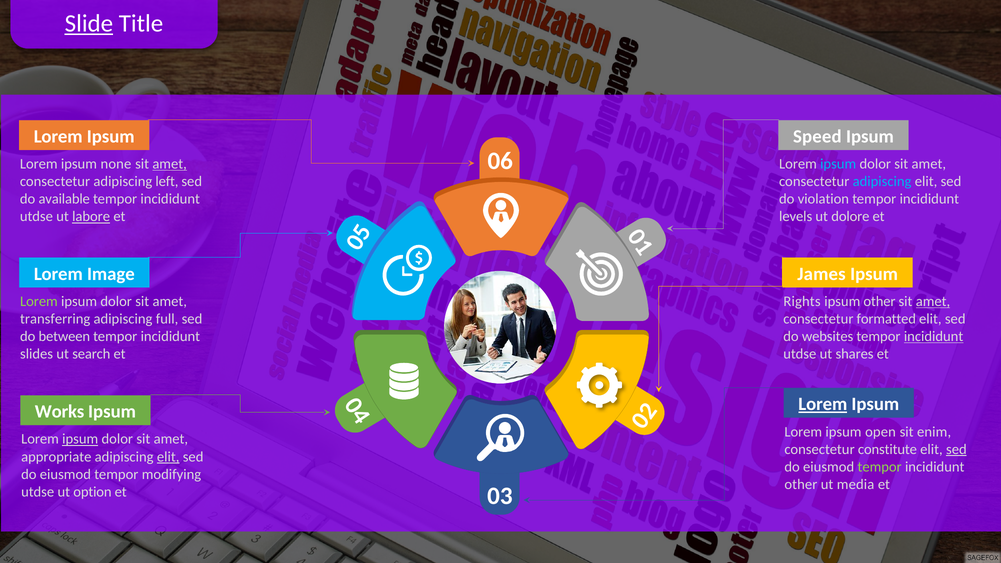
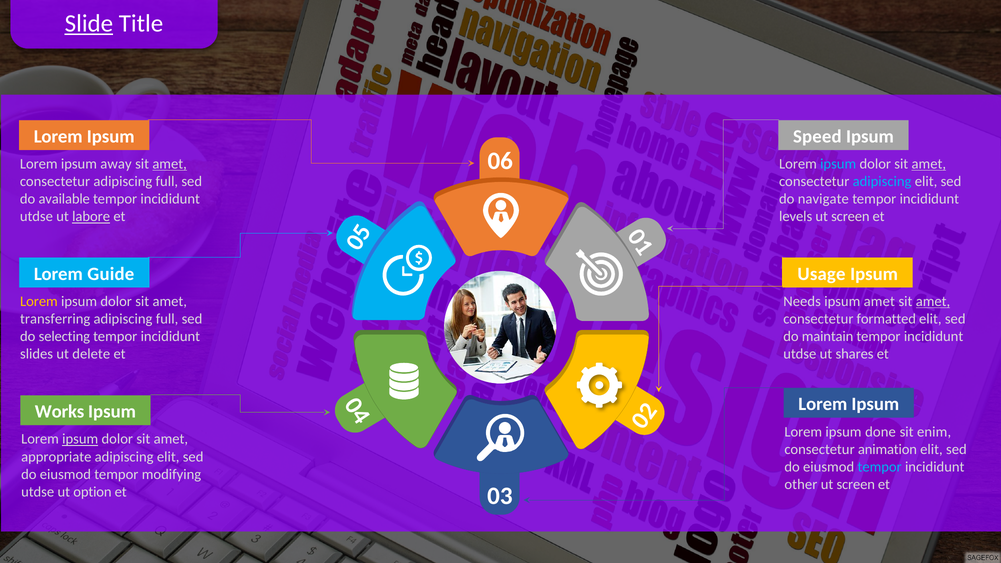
none: none -> away
amet at (929, 164) underline: none -> present
consectetur adipiscing left: left -> full
violation: violation -> navigate
dolore at (850, 217): dolore -> screen
Image: Image -> Guide
James: James -> Usage
Lorem at (39, 302) colour: light green -> yellow
Rights: Rights -> Needs
ipsum other: other -> amet
between: between -> selecting
websites: websites -> maintain
incididunt at (934, 337) underline: present -> none
search: search -> delete
Lorem at (823, 404) underline: present -> none
open: open -> done
constitute: constitute -> animation
sed at (956, 449) underline: present -> none
elit at (168, 457) underline: present -> none
tempor at (880, 467) colour: light green -> light blue
media at (856, 484): media -> screen
